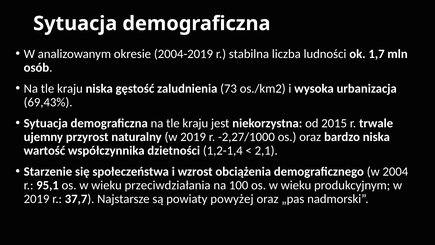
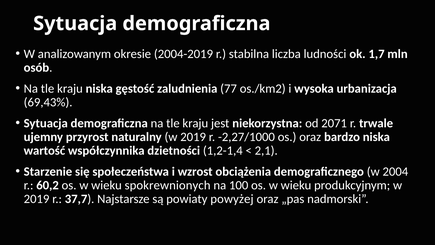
73: 73 -> 77
2015: 2015 -> 2071
95,1: 95,1 -> 60,2
przeciwdziałania: przeciwdziałania -> spokrewnionych
